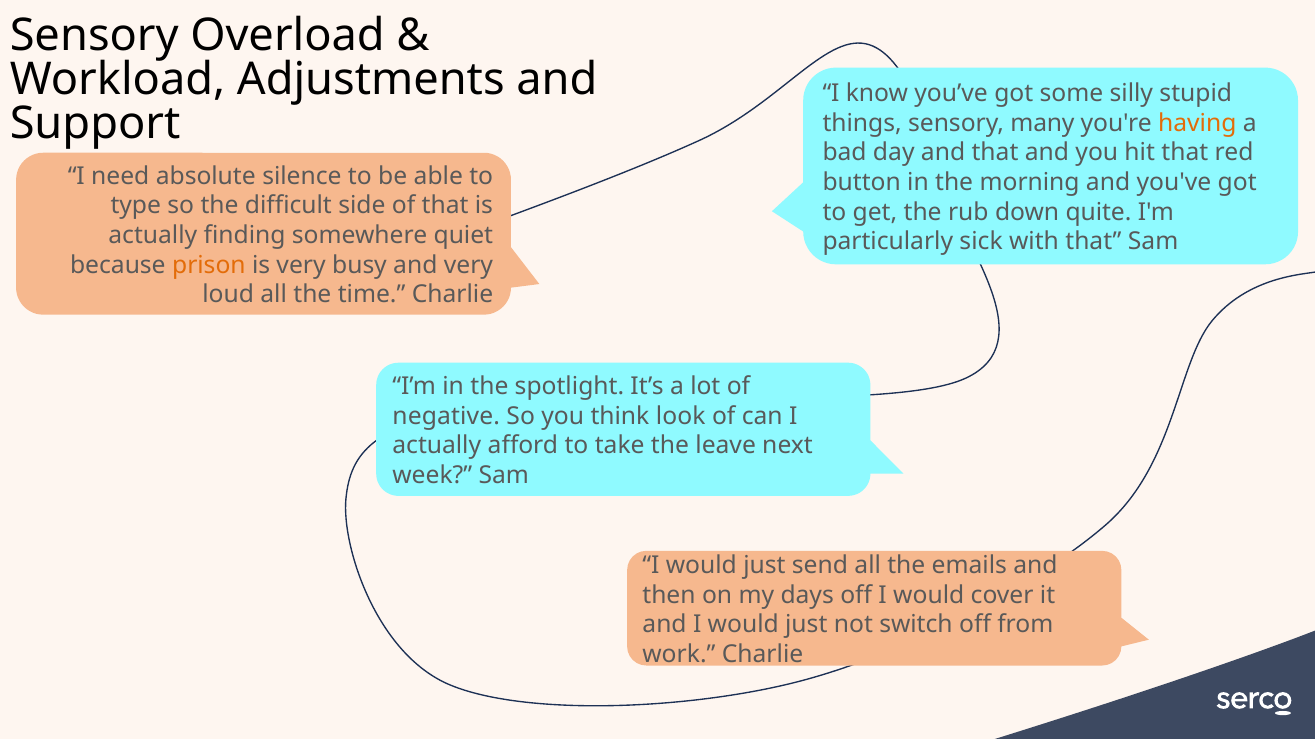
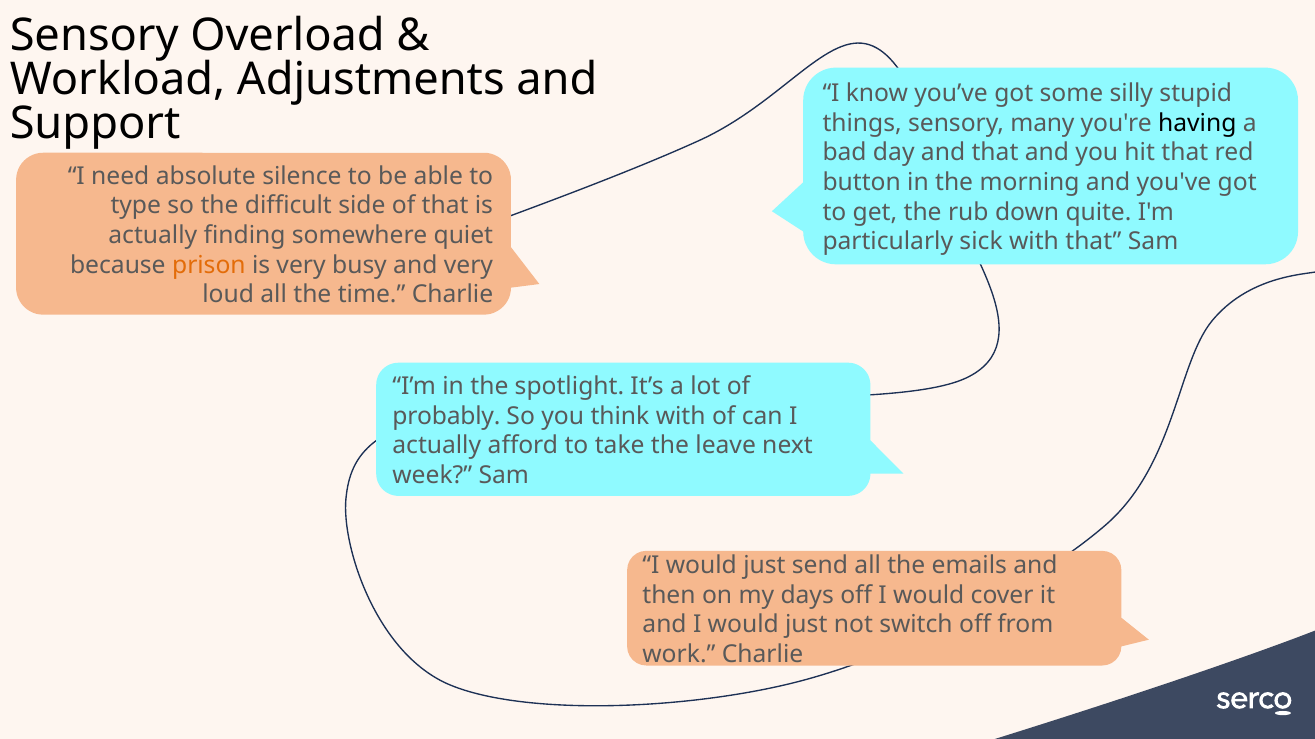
having colour: orange -> black
negative: negative -> probably
think look: look -> with
